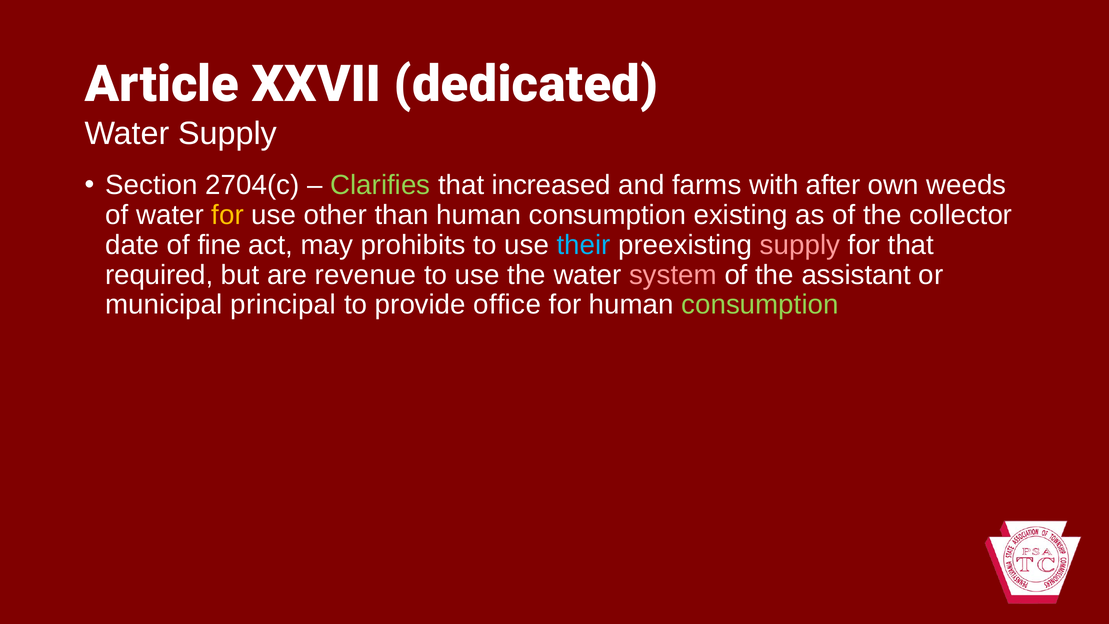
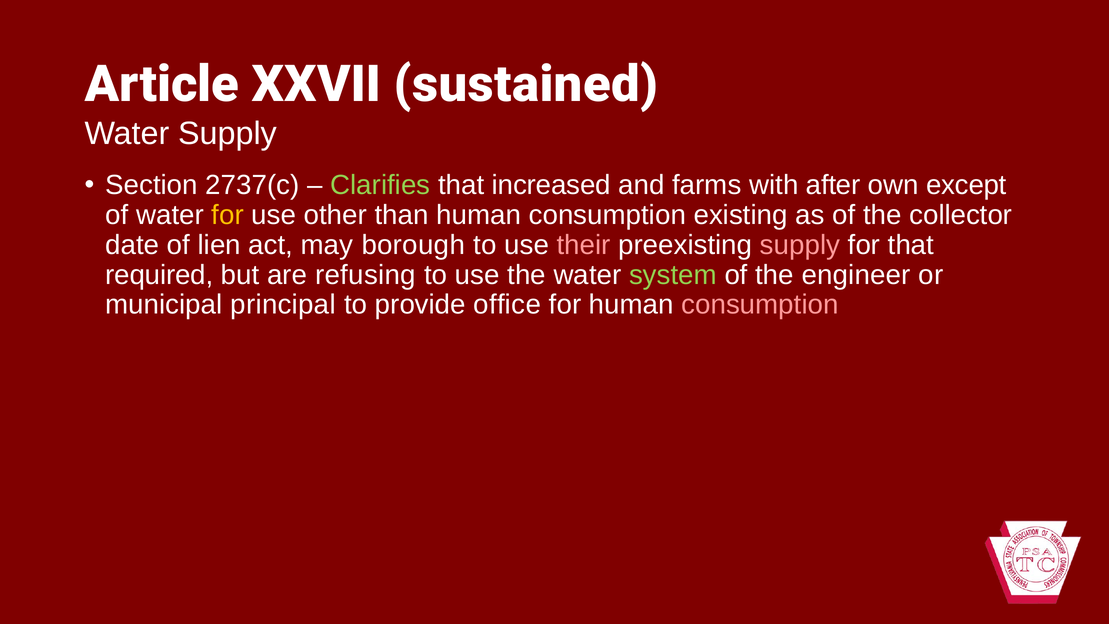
dedicated: dedicated -> sustained
2704(c: 2704(c -> 2737(c
weeds: weeds -> except
fine: fine -> lien
prohibits: prohibits -> borough
their colour: light blue -> pink
revenue: revenue -> refusing
system colour: pink -> light green
assistant: assistant -> engineer
consumption at (760, 305) colour: light green -> pink
